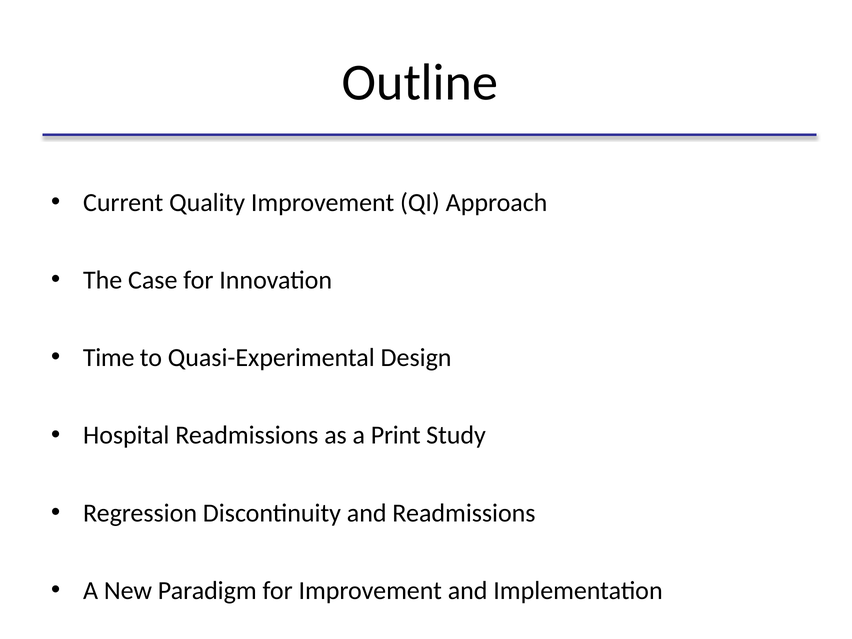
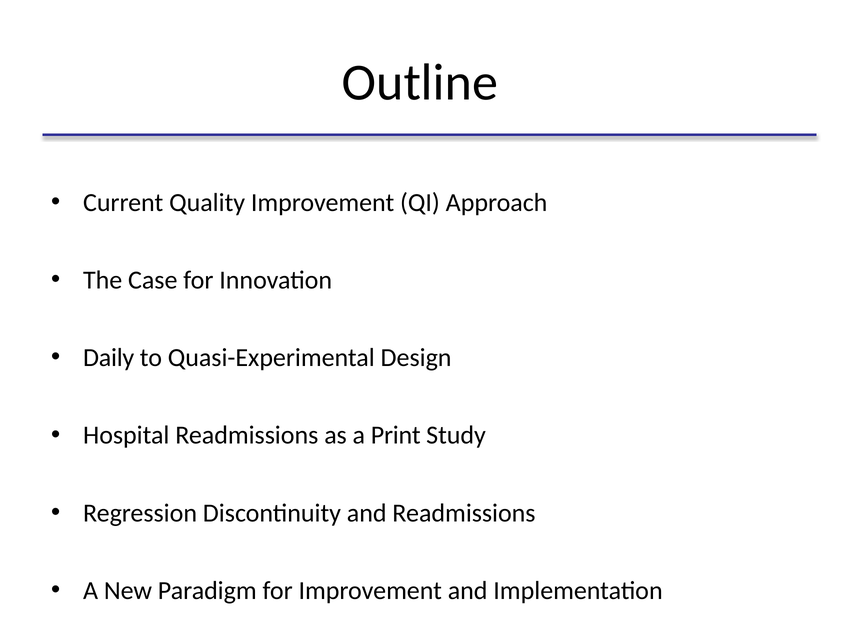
Time: Time -> Daily
